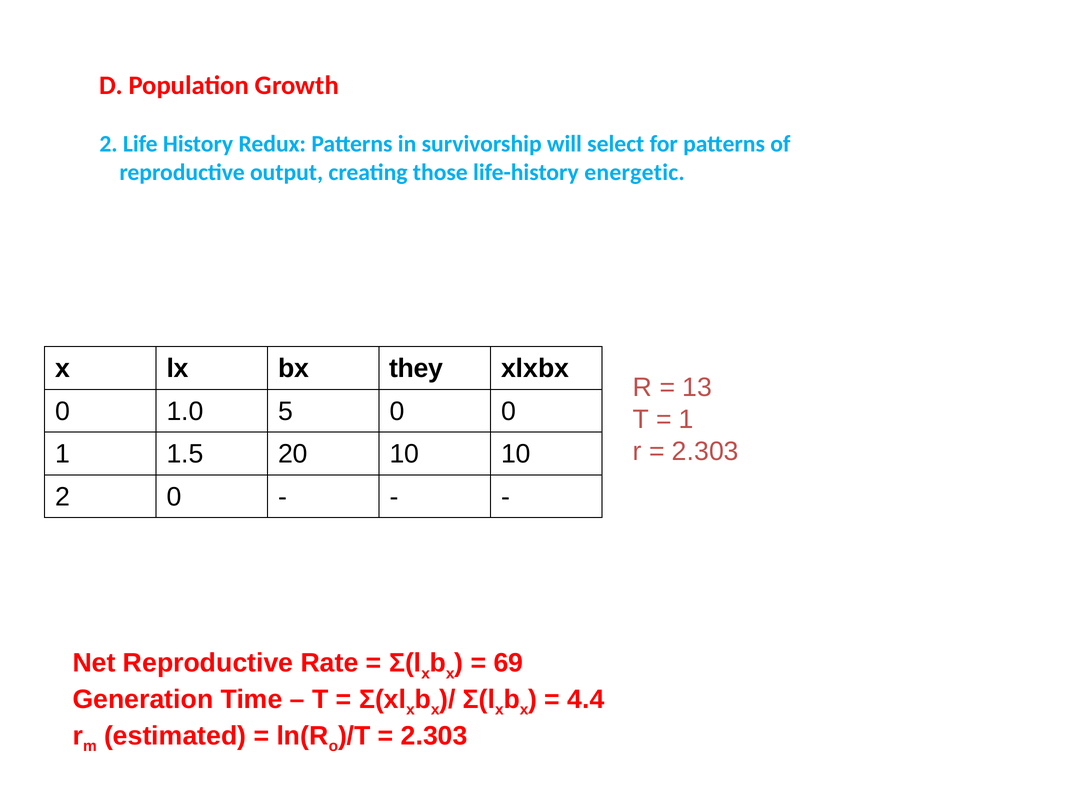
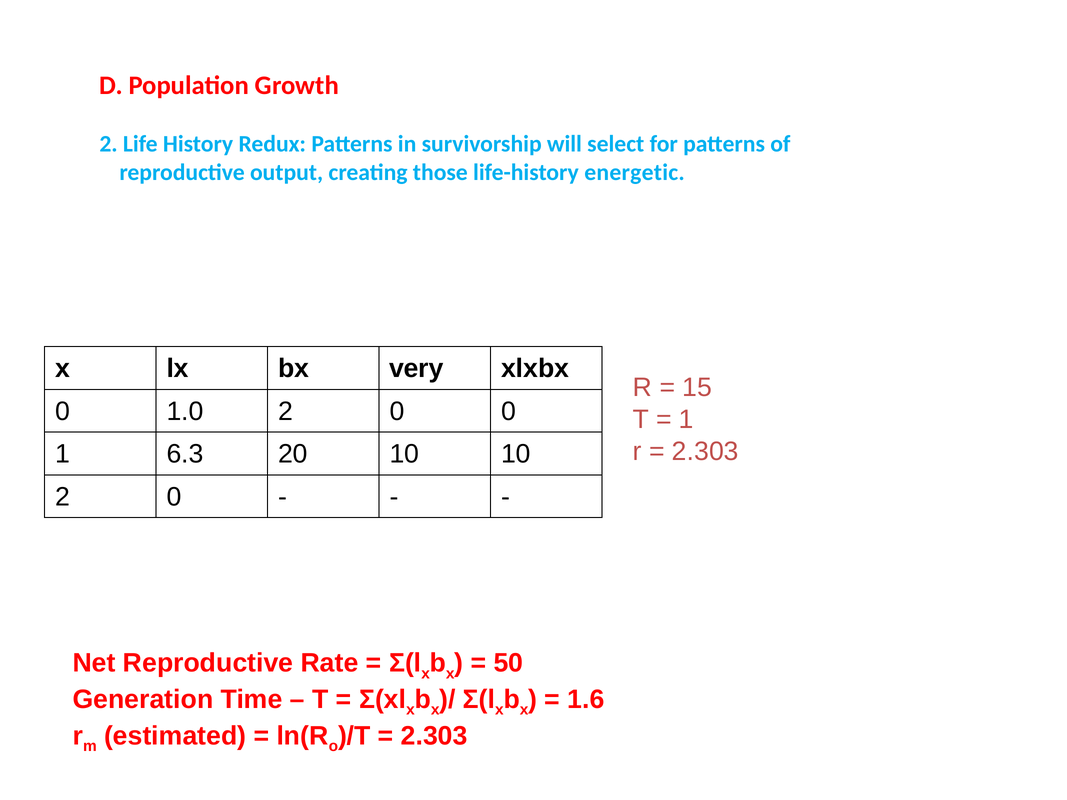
they: they -> very
13: 13 -> 15
1.0 5: 5 -> 2
1.5: 1.5 -> 6.3
69: 69 -> 50
4.4: 4.4 -> 1.6
